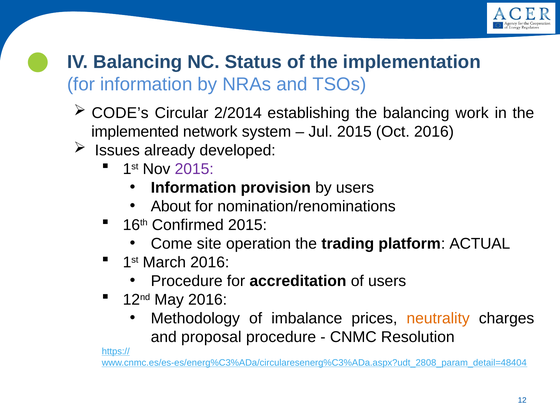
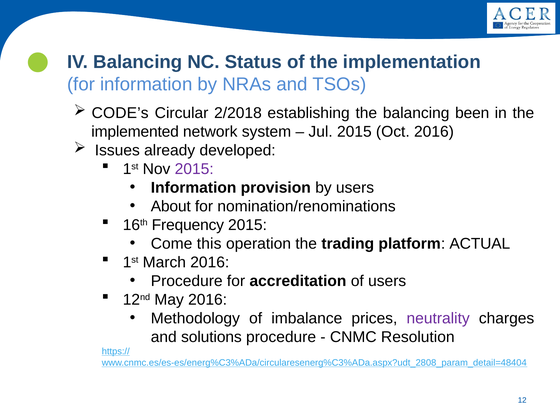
2/2014: 2/2014 -> 2/2018
work: work -> been
Confirmed: Confirmed -> Frequency
site: site -> this
neutrality colour: orange -> purple
proposal: proposal -> solutions
